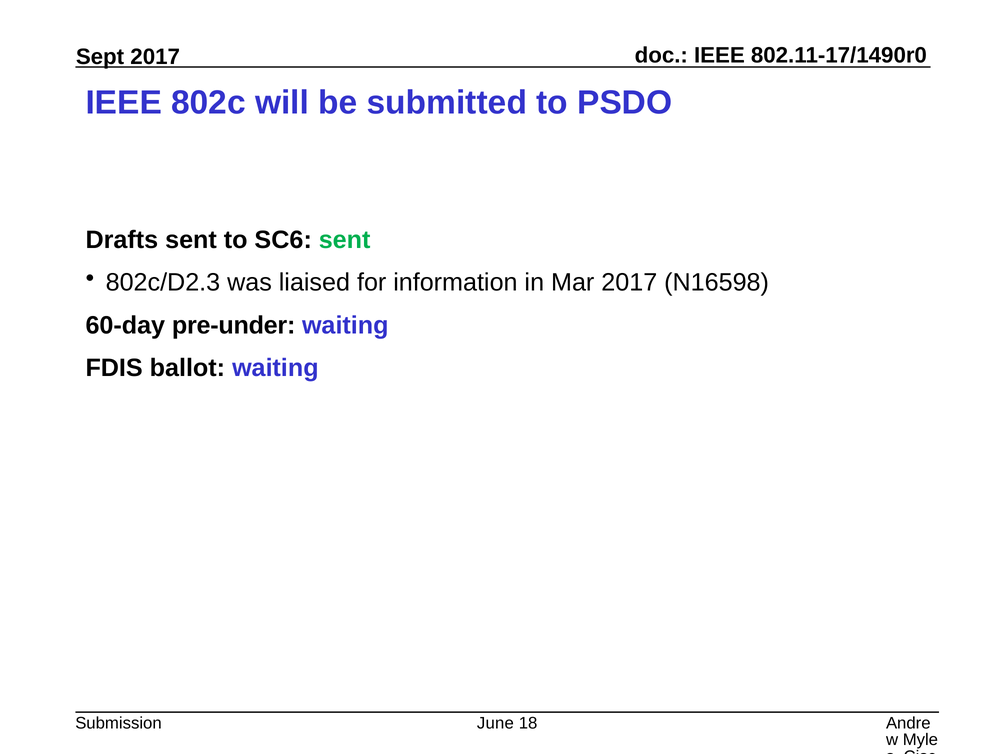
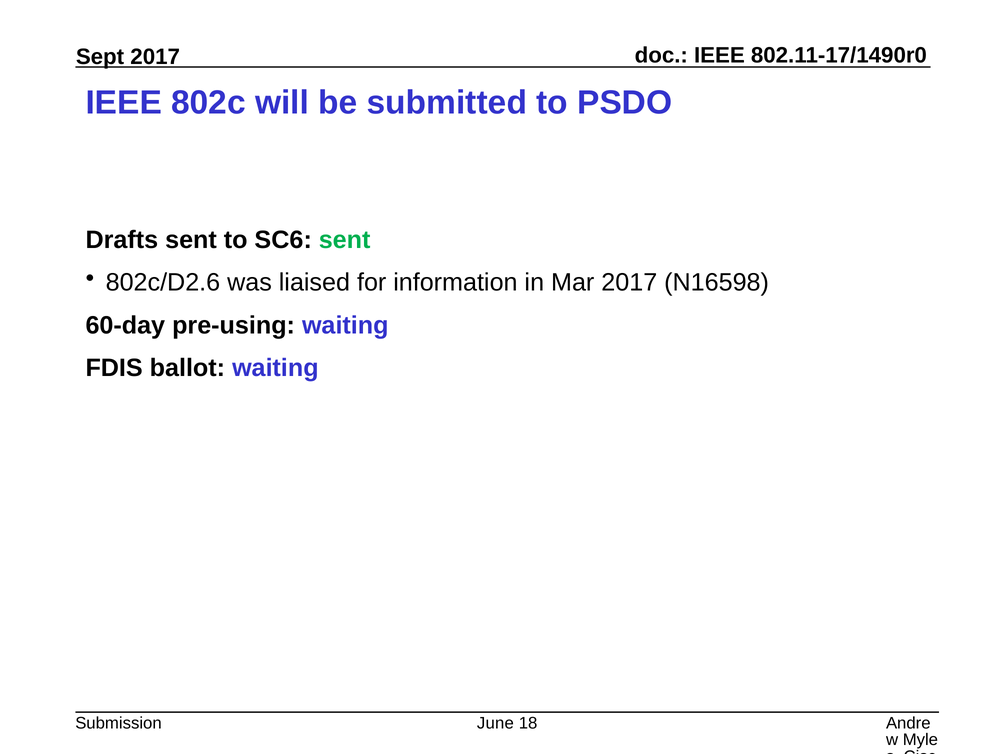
802c/D2.3: 802c/D2.3 -> 802c/D2.6
pre-under: pre-under -> pre-using
